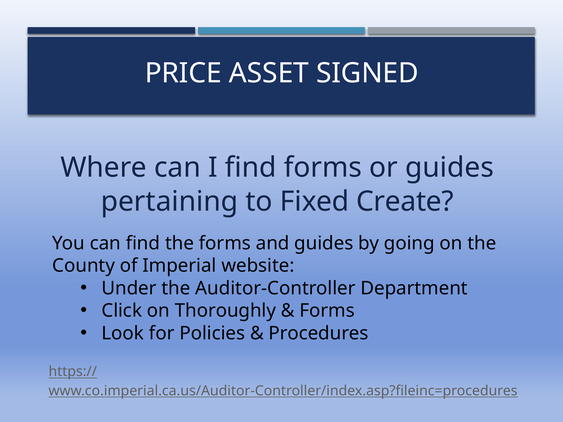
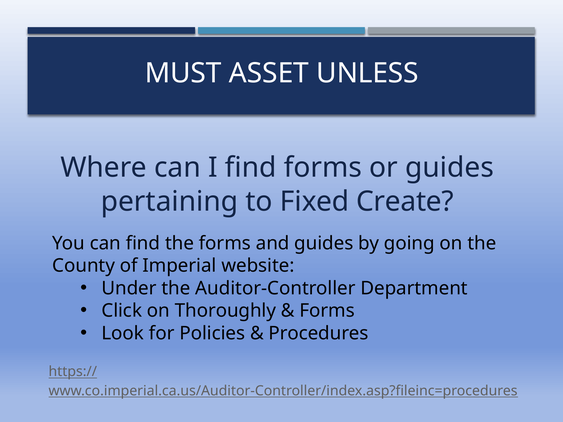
PRICE: PRICE -> MUST
SIGNED: SIGNED -> UNLESS
